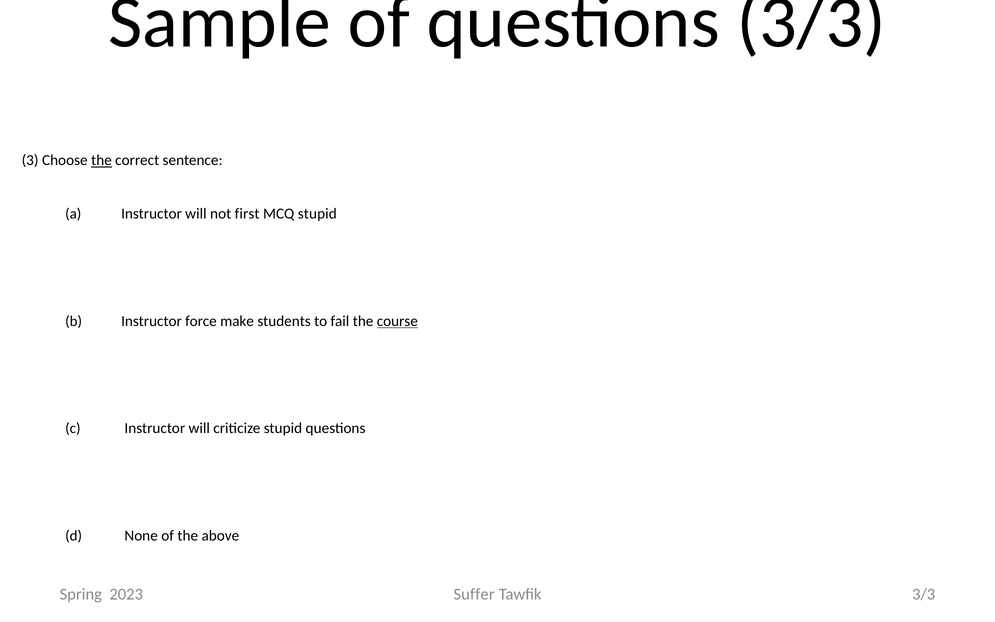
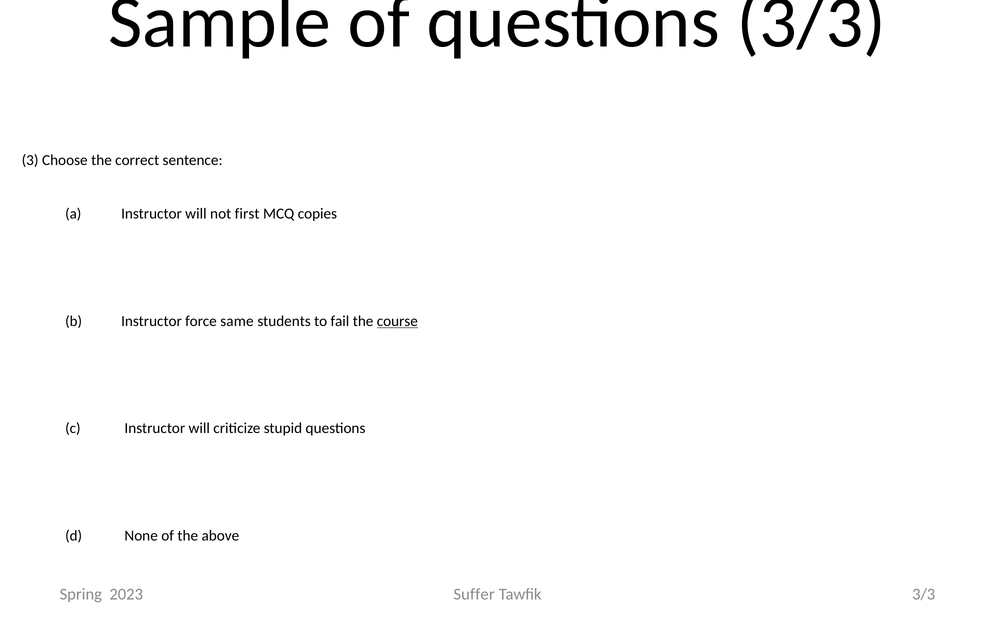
the at (102, 160) underline: present -> none
MCQ stupid: stupid -> copies
make: make -> same
